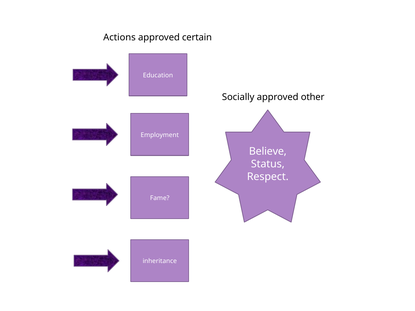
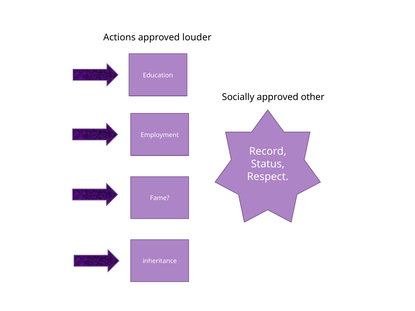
certain: certain -> louder
Believe: Believe -> Record
